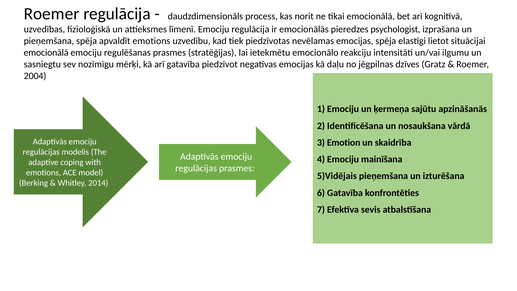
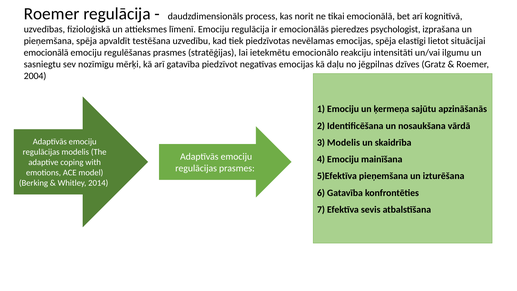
apvaldīt emotions: emotions -> testēšana
3 Emotion: Emotion -> Modelis
5)Vidējais: 5)Vidējais -> 5)Efektīva
